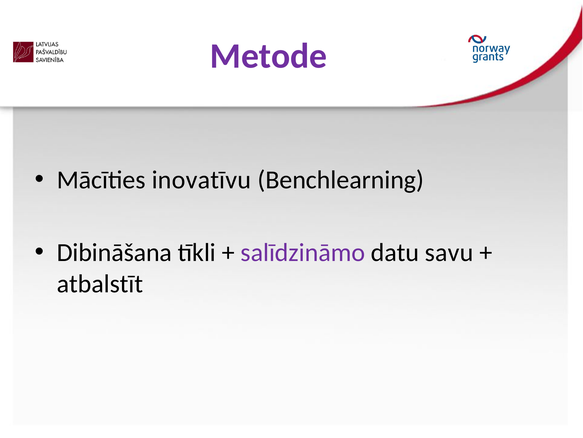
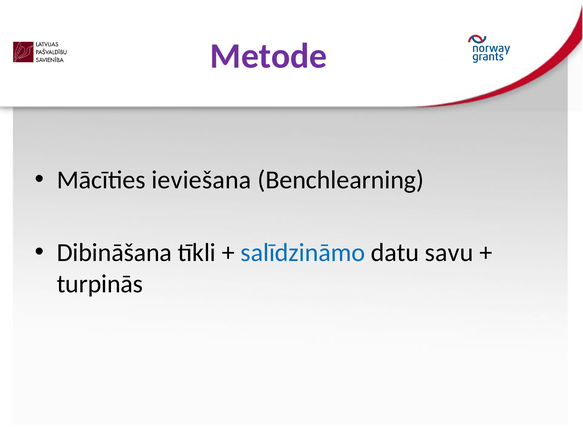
inovatīvu: inovatīvu -> ieviešana
salīdzināmo colour: purple -> blue
atbalstīt: atbalstīt -> turpinās
